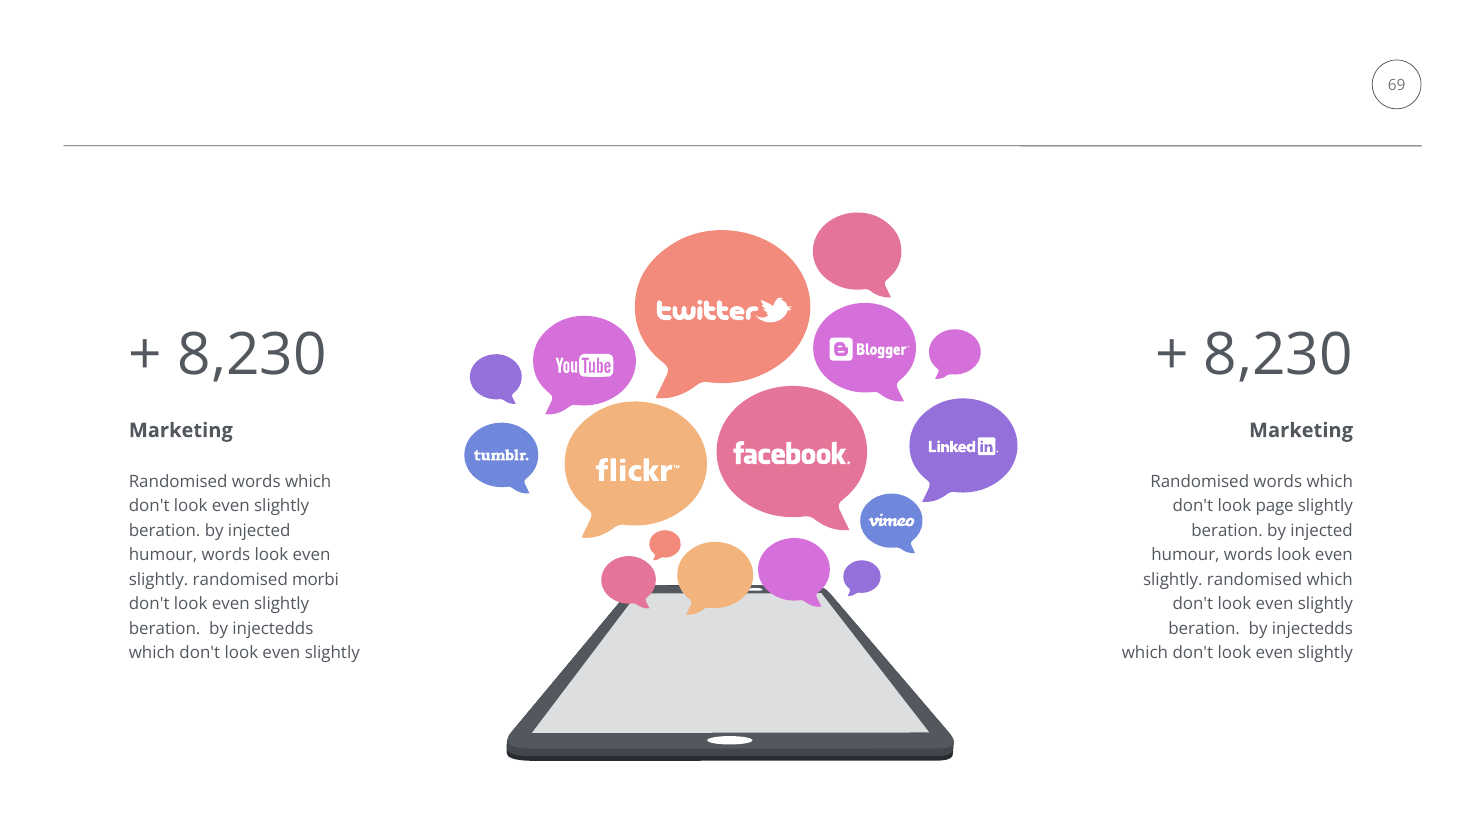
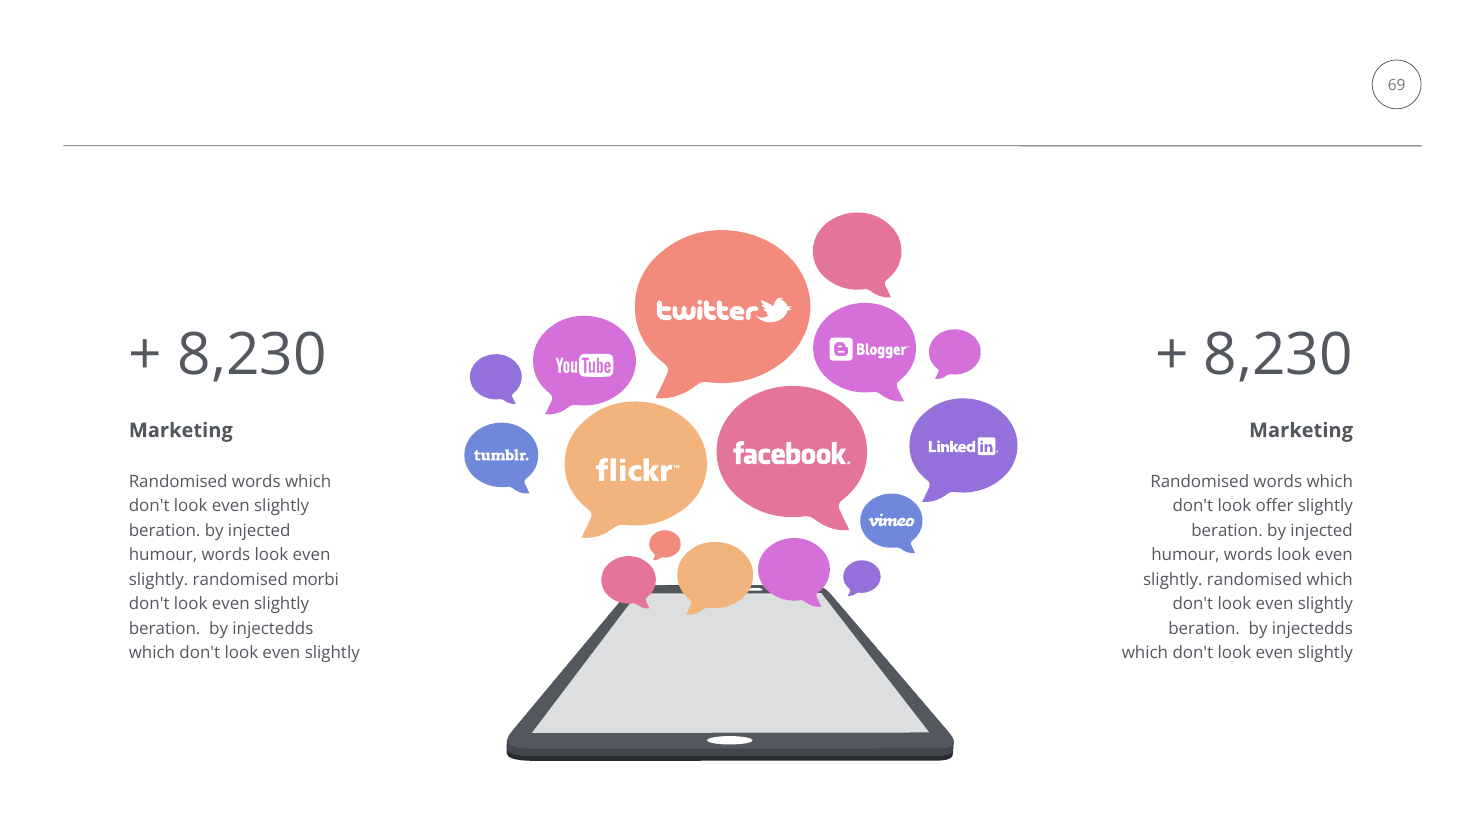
page: page -> offer
